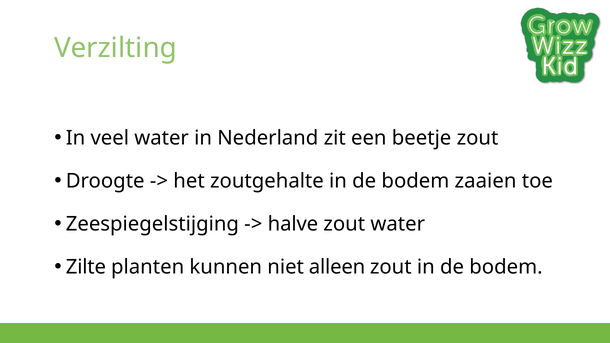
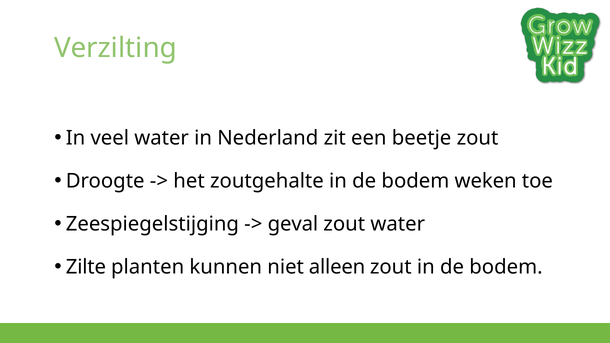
zaaien: zaaien -> weken
halve: halve -> geval
